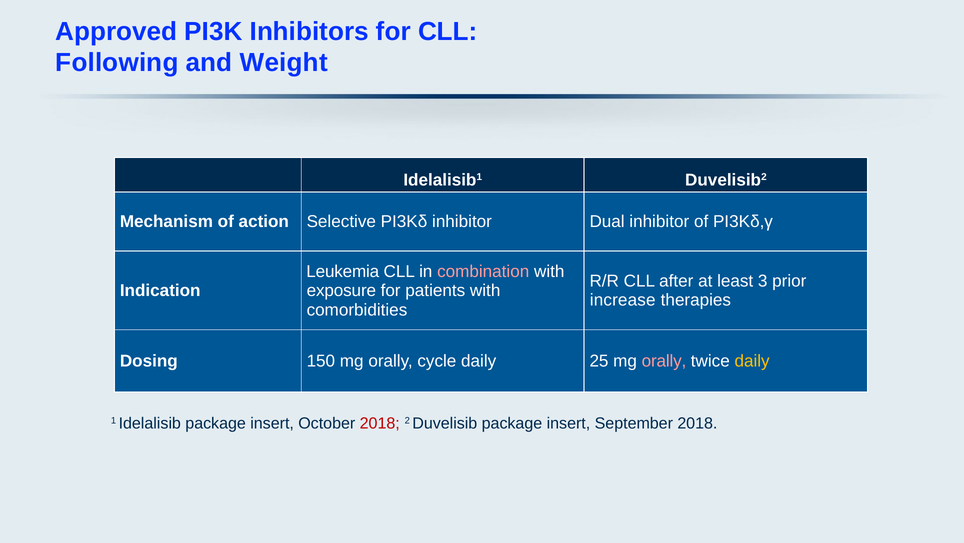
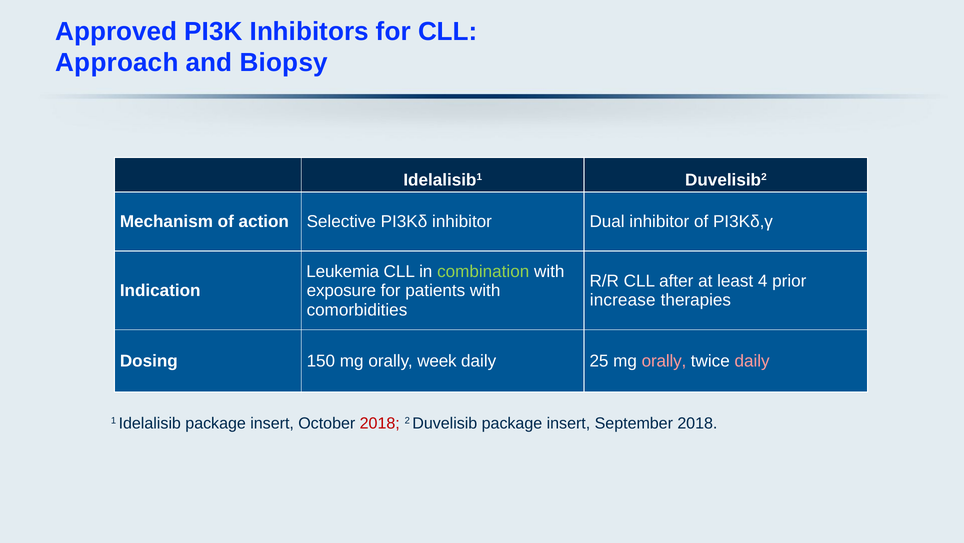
Following: Following -> Approach
Weight: Weight -> Biopsy
combination colour: pink -> light green
3: 3 -> 4
cycle: cycle -> week
daily at (752, 361) colour: yellow -> pink
